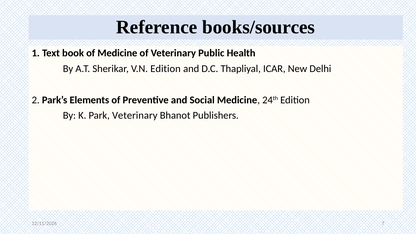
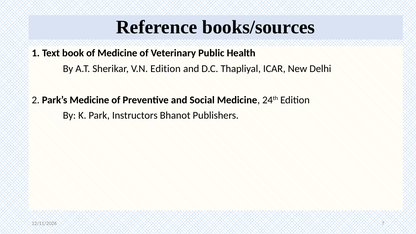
Park’s Elements: Elements -> Medicine
Park Veterinary: Veterinary -> Instructors
